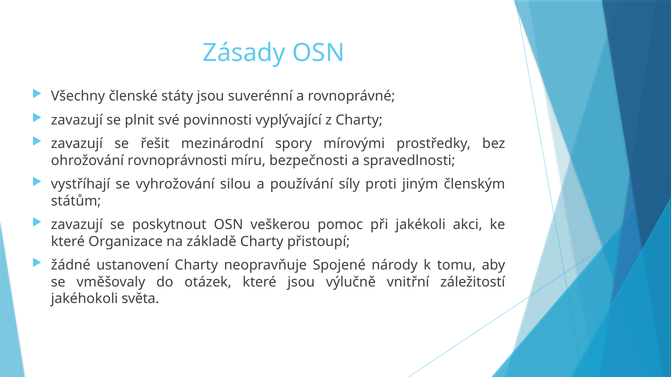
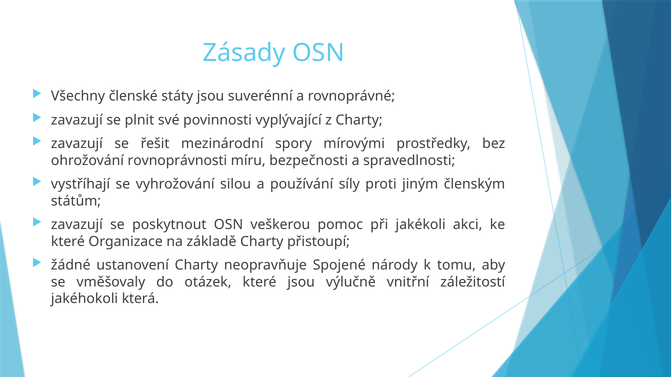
světa: světa -> která
